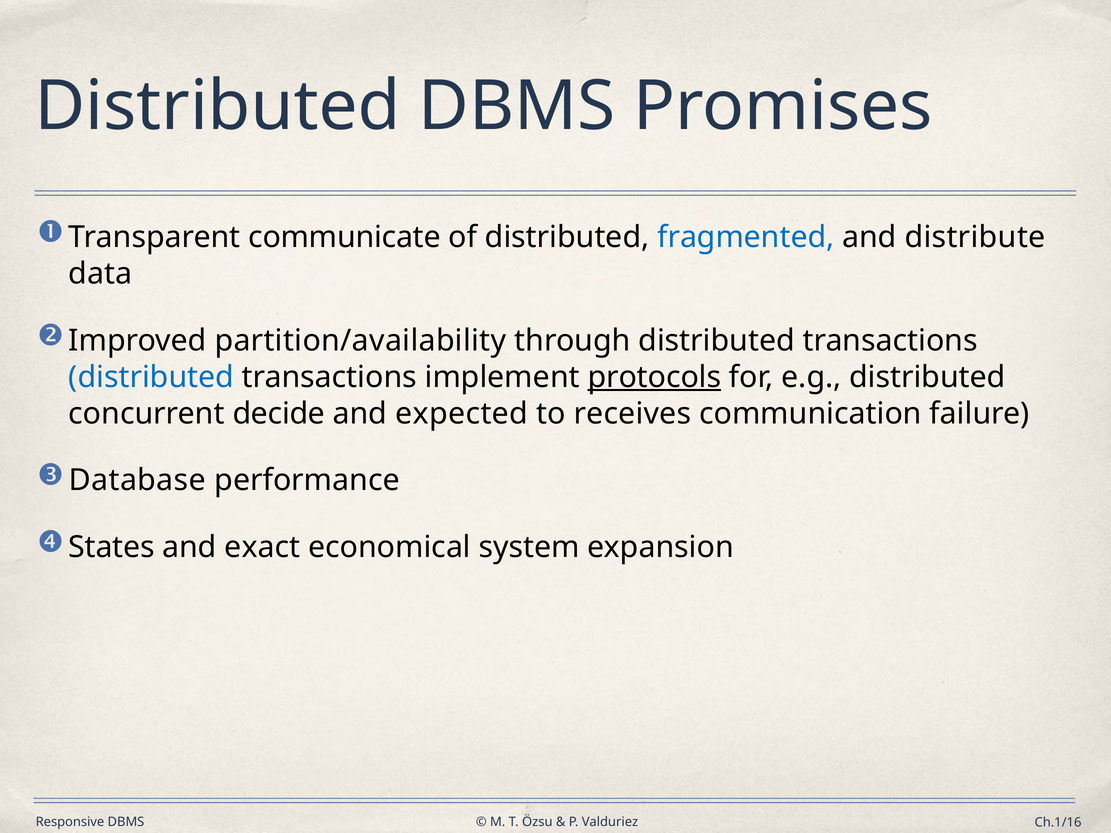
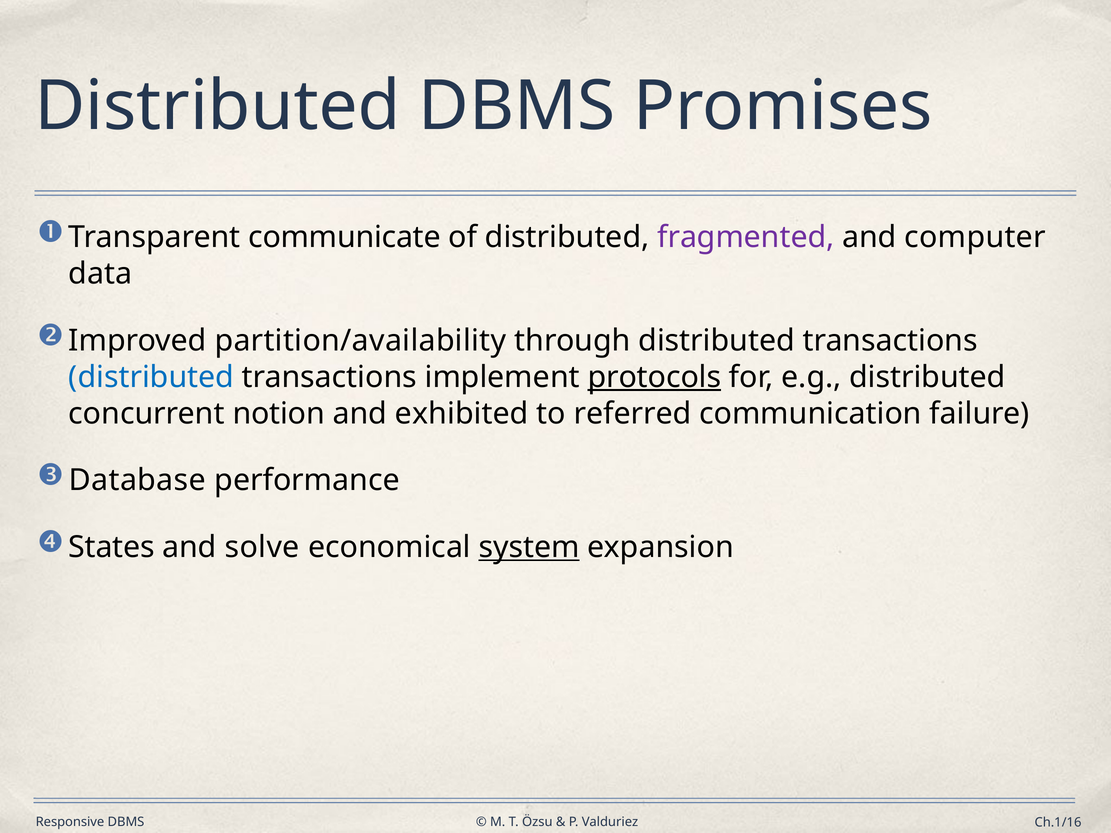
fragmented colour: blue -> purple
distribute: distribute -> computer
decide: decide -> notion
expected: expected -> exhibited
receives: receives -> referred
exact: exact -> solve
system underline: none -> present
